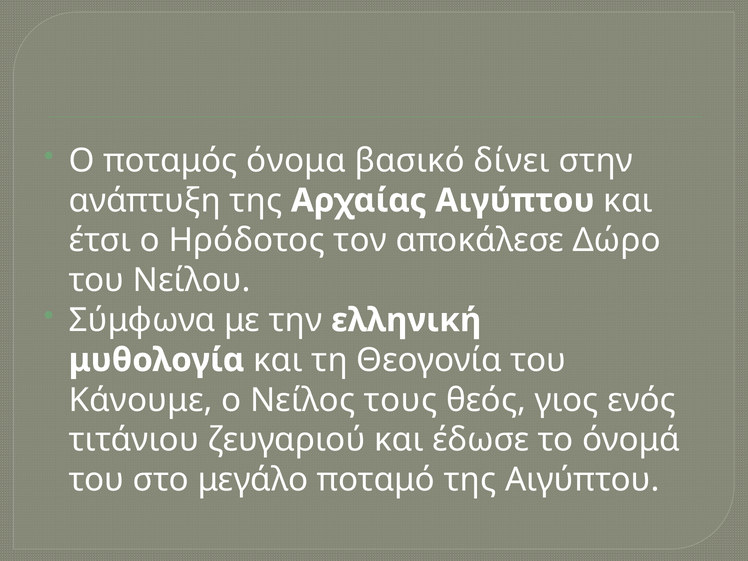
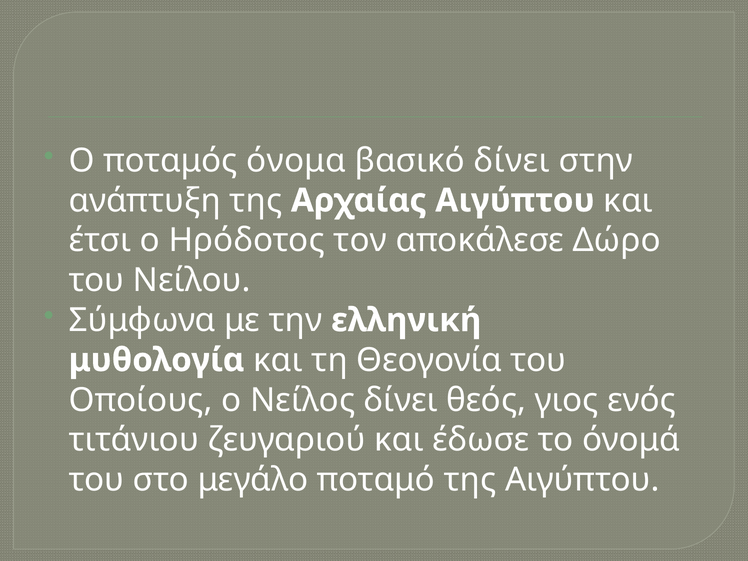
Κάνουμε: Κάνουμε -> Οποίους
Νείλος τους: τους -> δίνει
